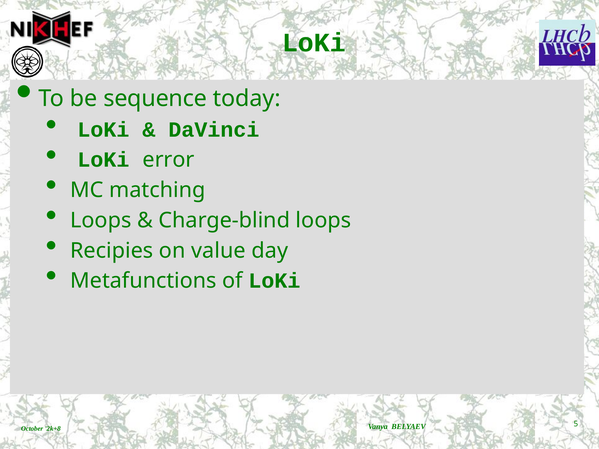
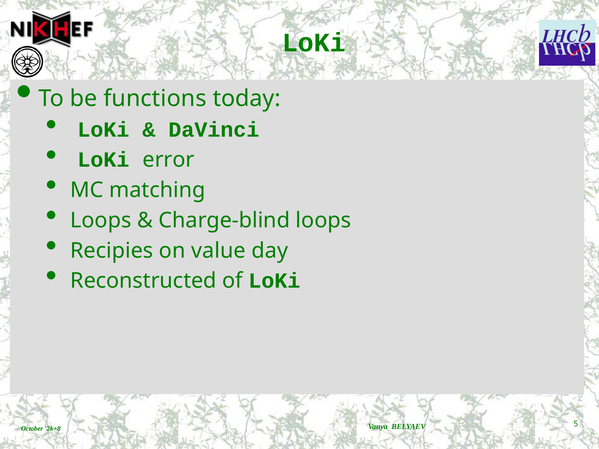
sequence: sequence -> functions
Metafunctions: Metafunctions -> Reconstructed
